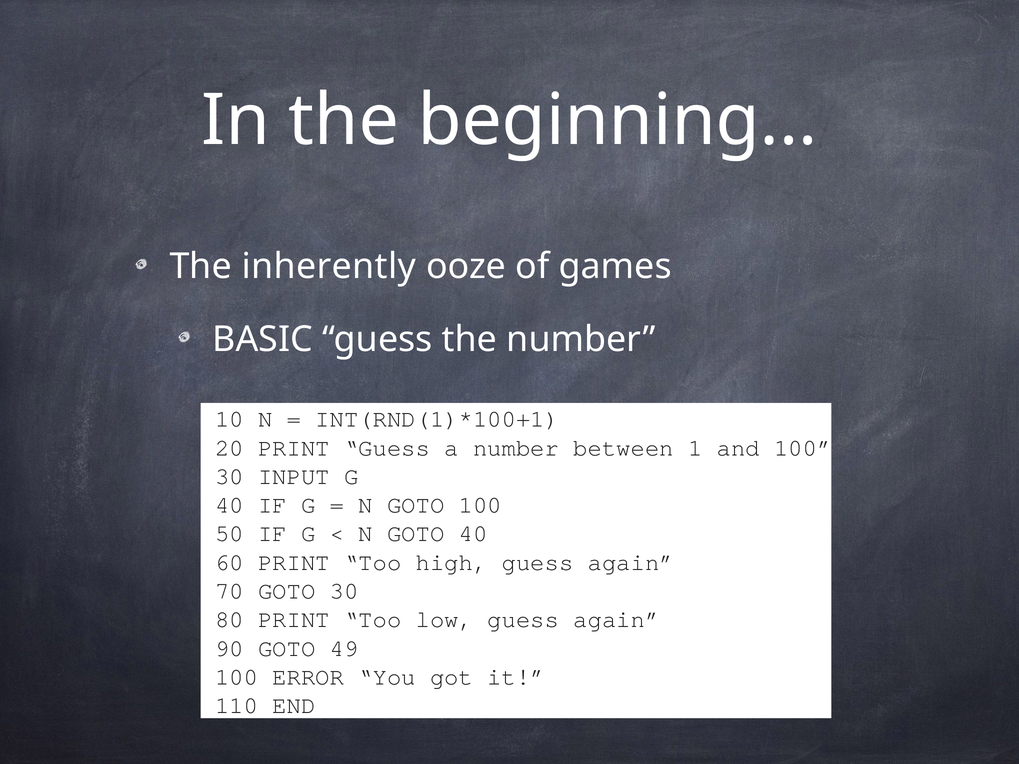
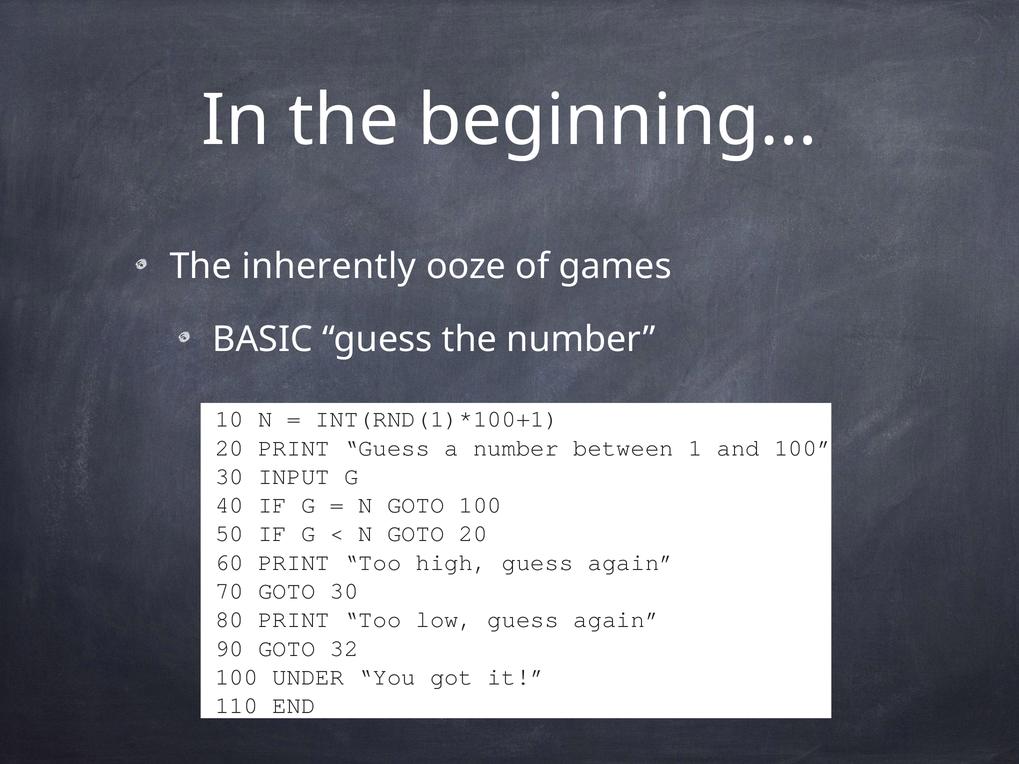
GOTO 40: 40 -> 20
49: 49 -> 32
ERROR: ERROR -> UNDER
